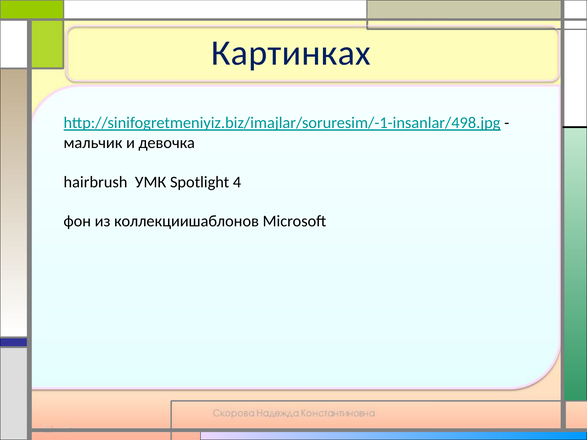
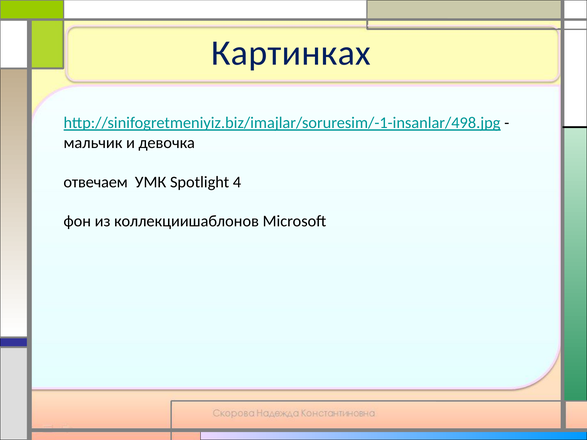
hairbrush: hairbrush -> отвечаем
